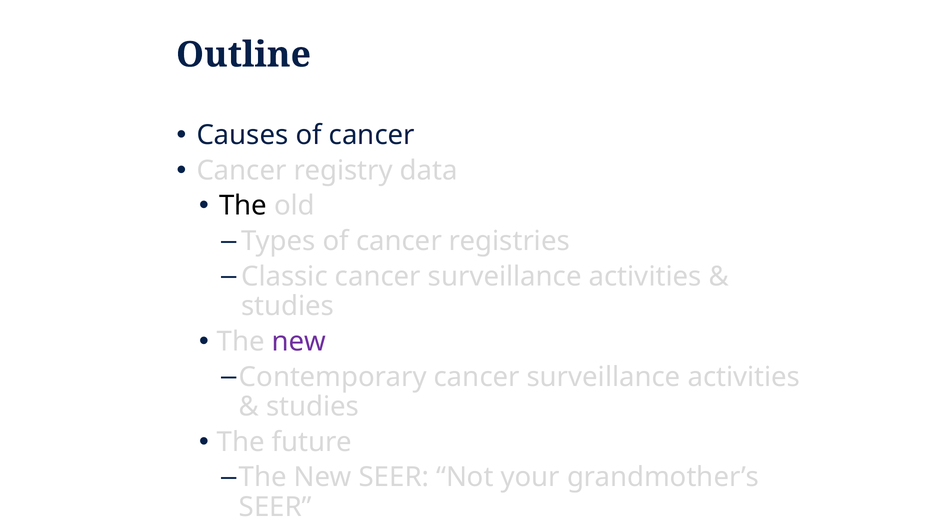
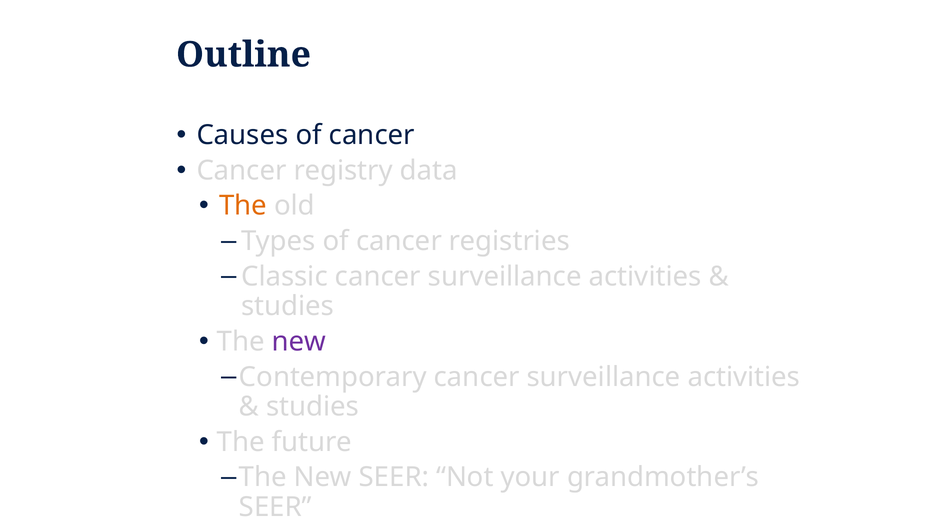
The at (243, 206) colour: black -> orange
